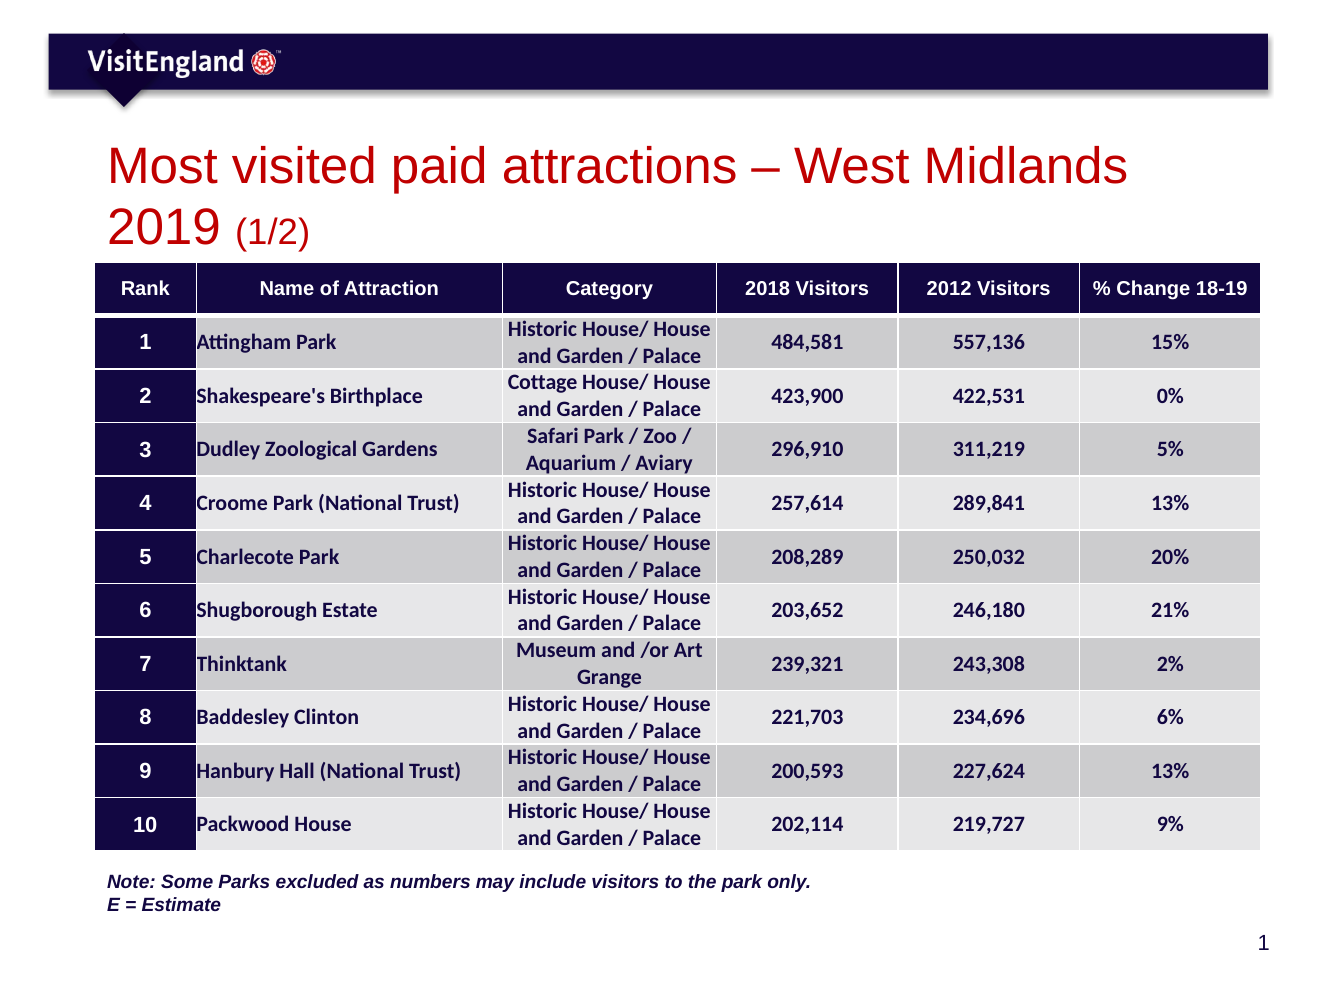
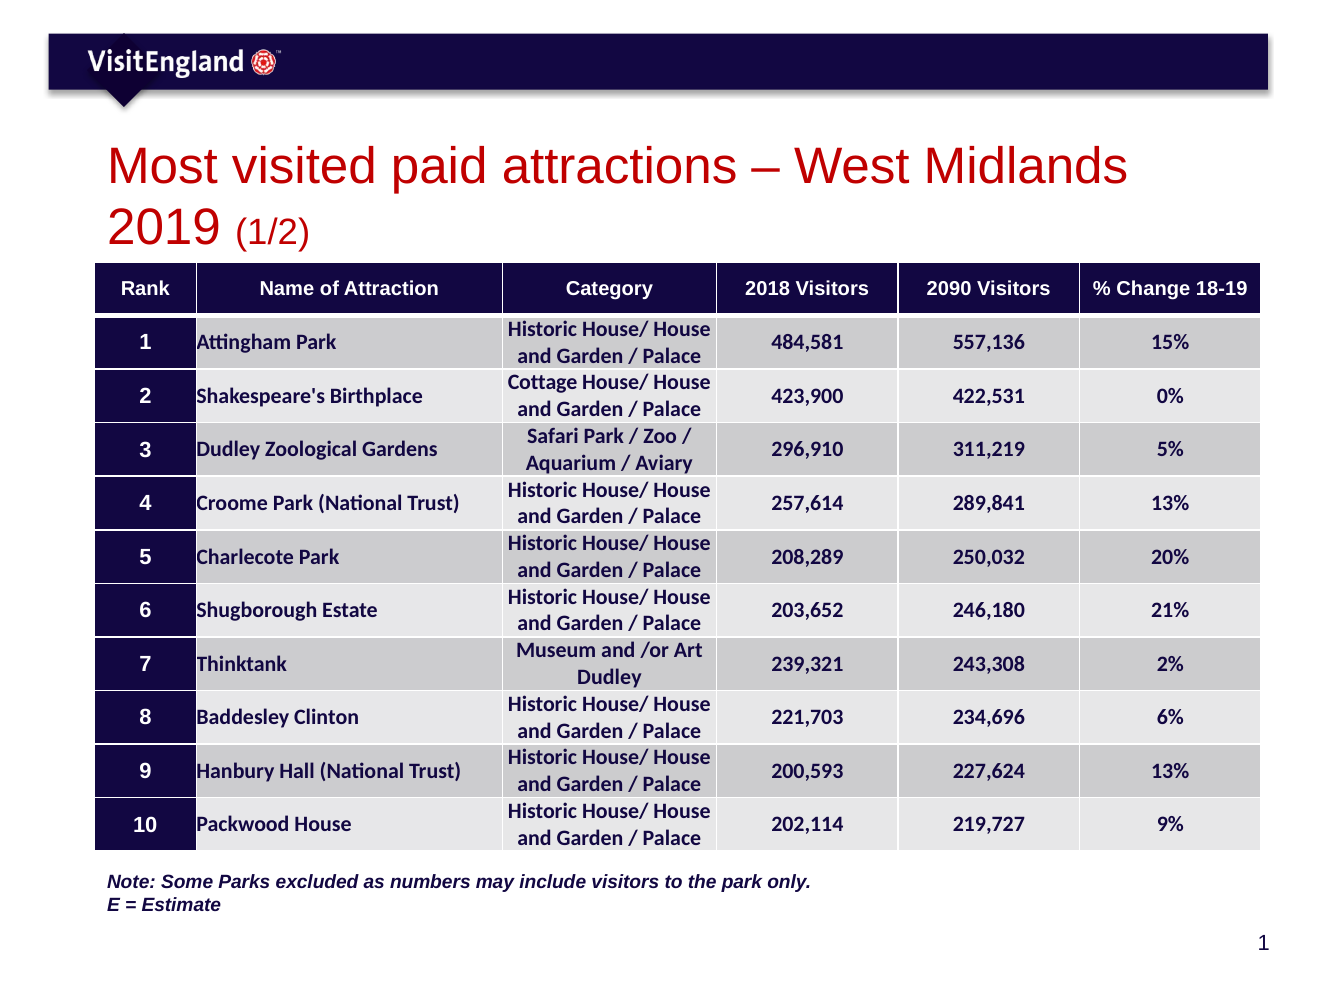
2012: 2012 -> 2090
Grange at (610, 677): Grange -> Dudley
